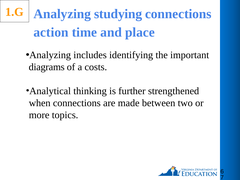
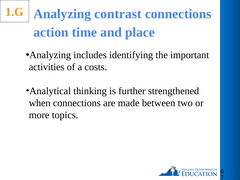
studying: studying -> contrast
diagrams: diagrams -> activities
